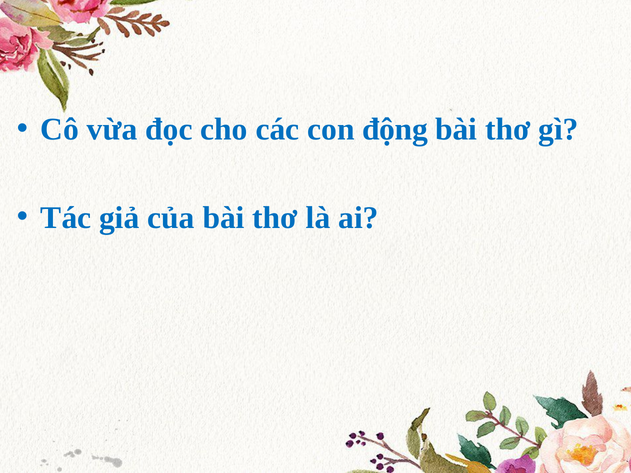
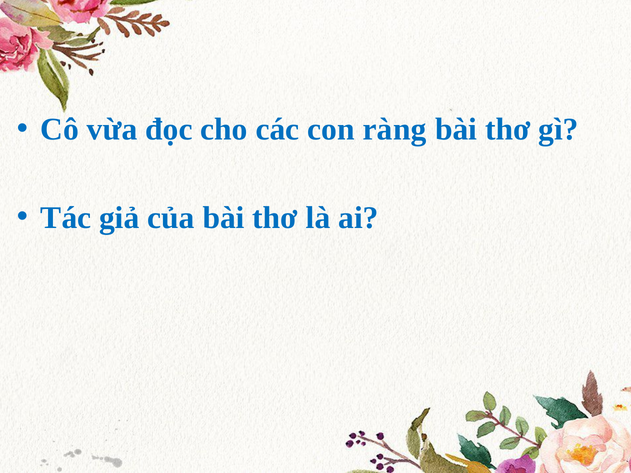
động: động -> ràng
